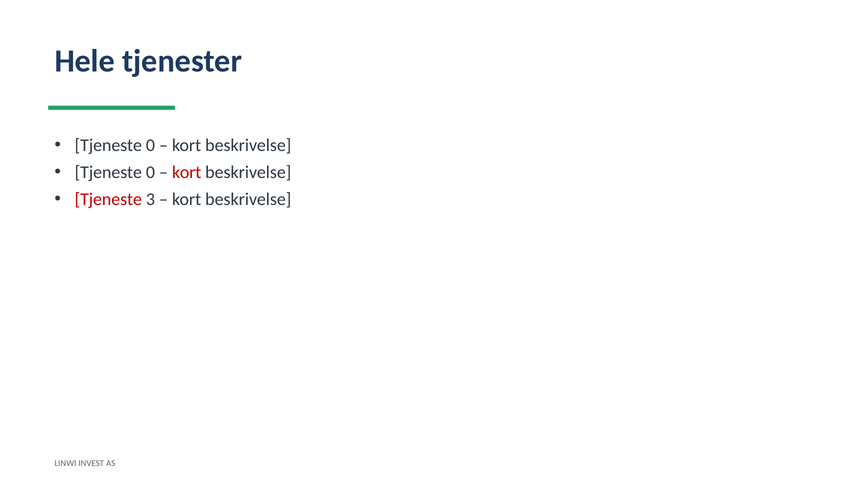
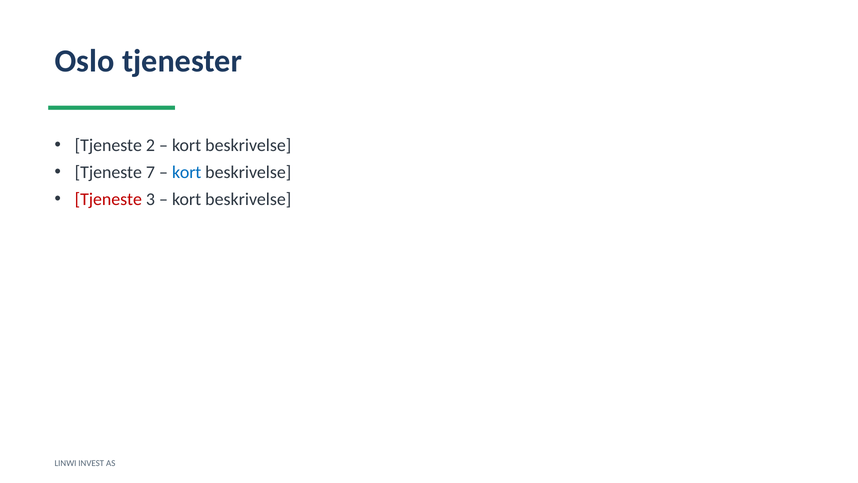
Hele: Hele -> Oslo
0 at (150, 145): 0 -> 2
0 at (150, 172): 0 -> 7
kort at (187, 172) colour: red -> blue
